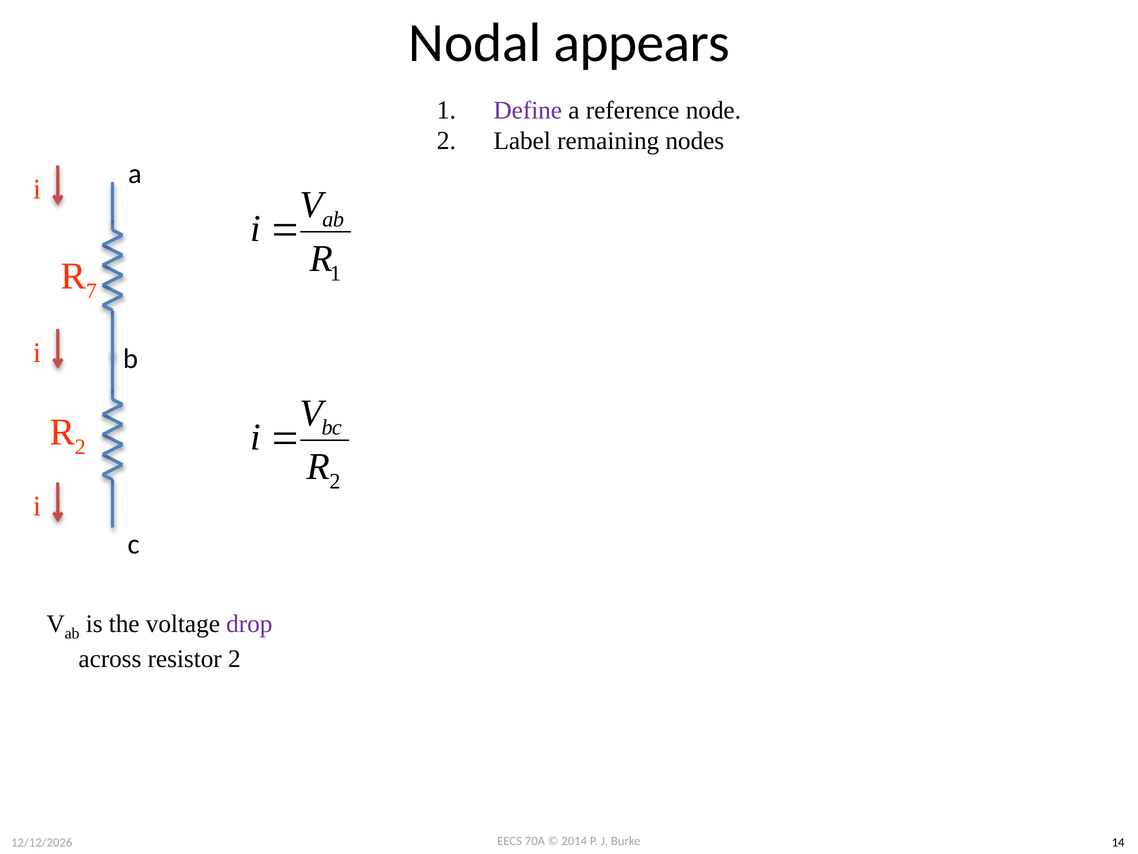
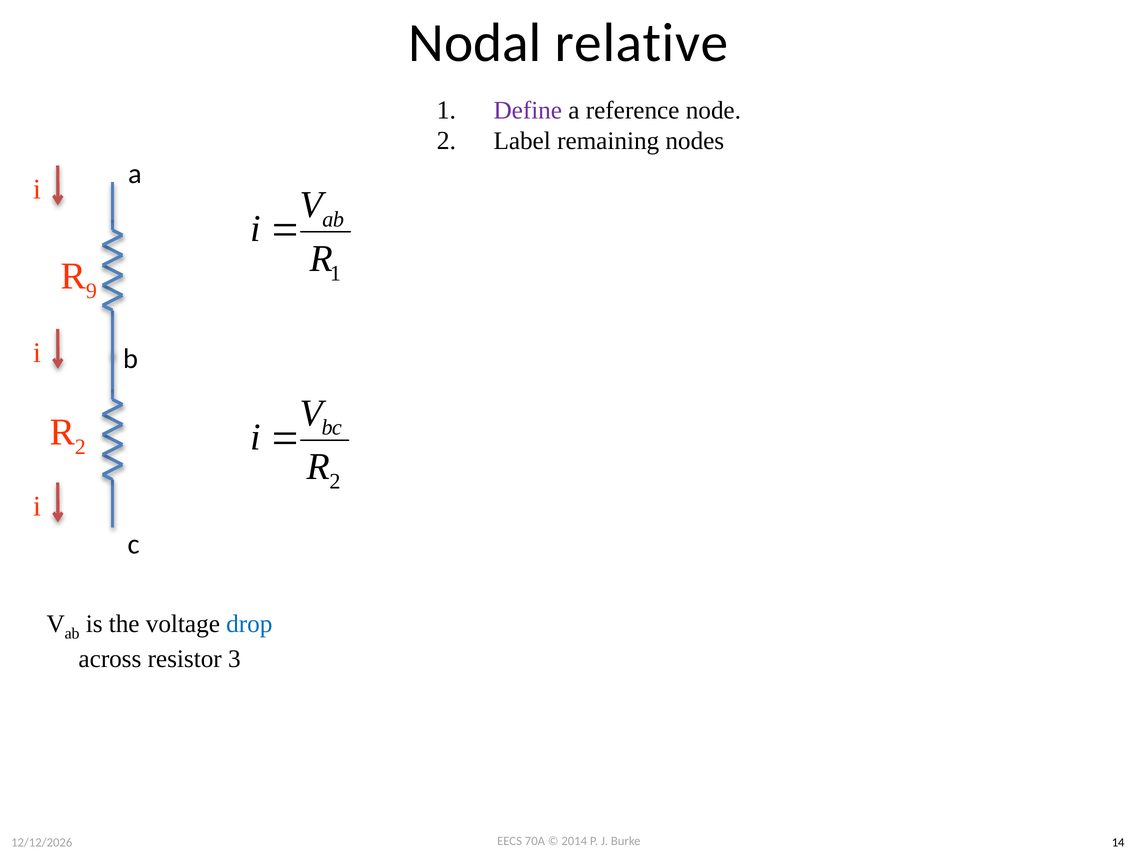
appears: appears -> relative
7: 7 -> 9
drop colour: purple -> blue
resistor 2: 2 -> 3
